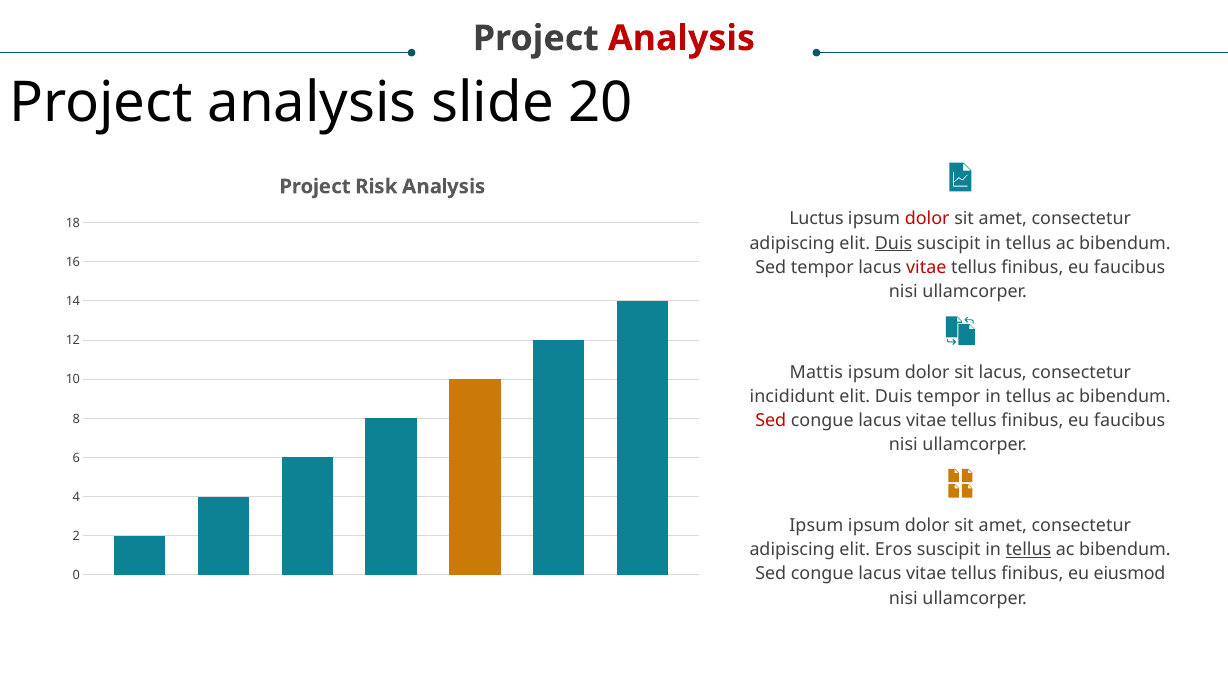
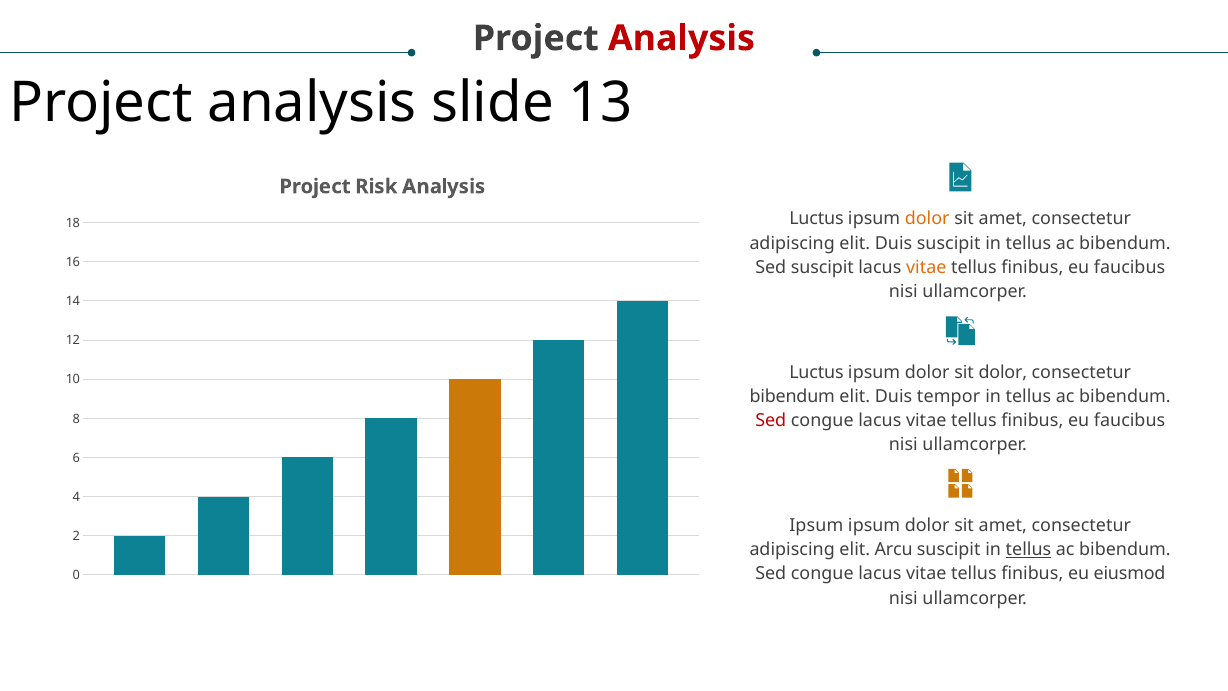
20: 20 -> 13
dolor at (927, 219) colour: red -> orange
Duis at (894, 243) underline: present -> none
Sed tempor: tempor -> suscipit
vitae at (926, 267) colour: red -> orange
Mattis at (816, 372): Mattis -> Luctus
sit lacus: lacus -> dolor
incididunt at (792, 396): incididunt -> bibendum
Eros: Eros -> Arcu
